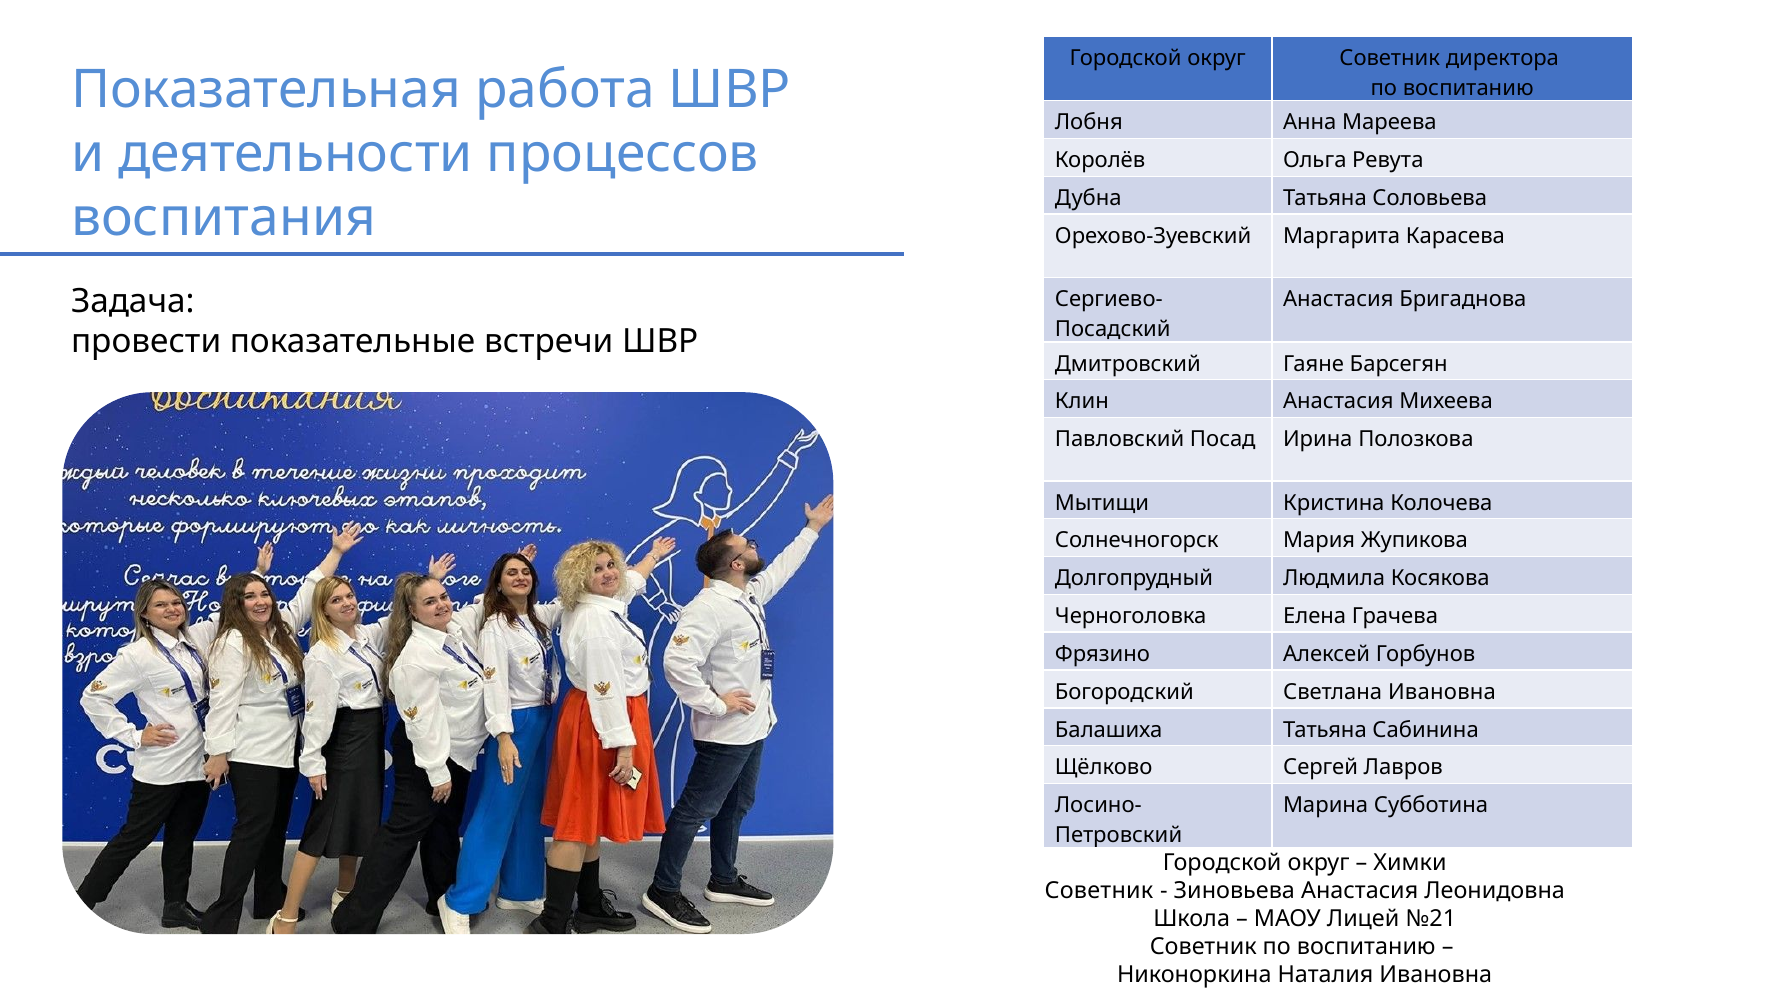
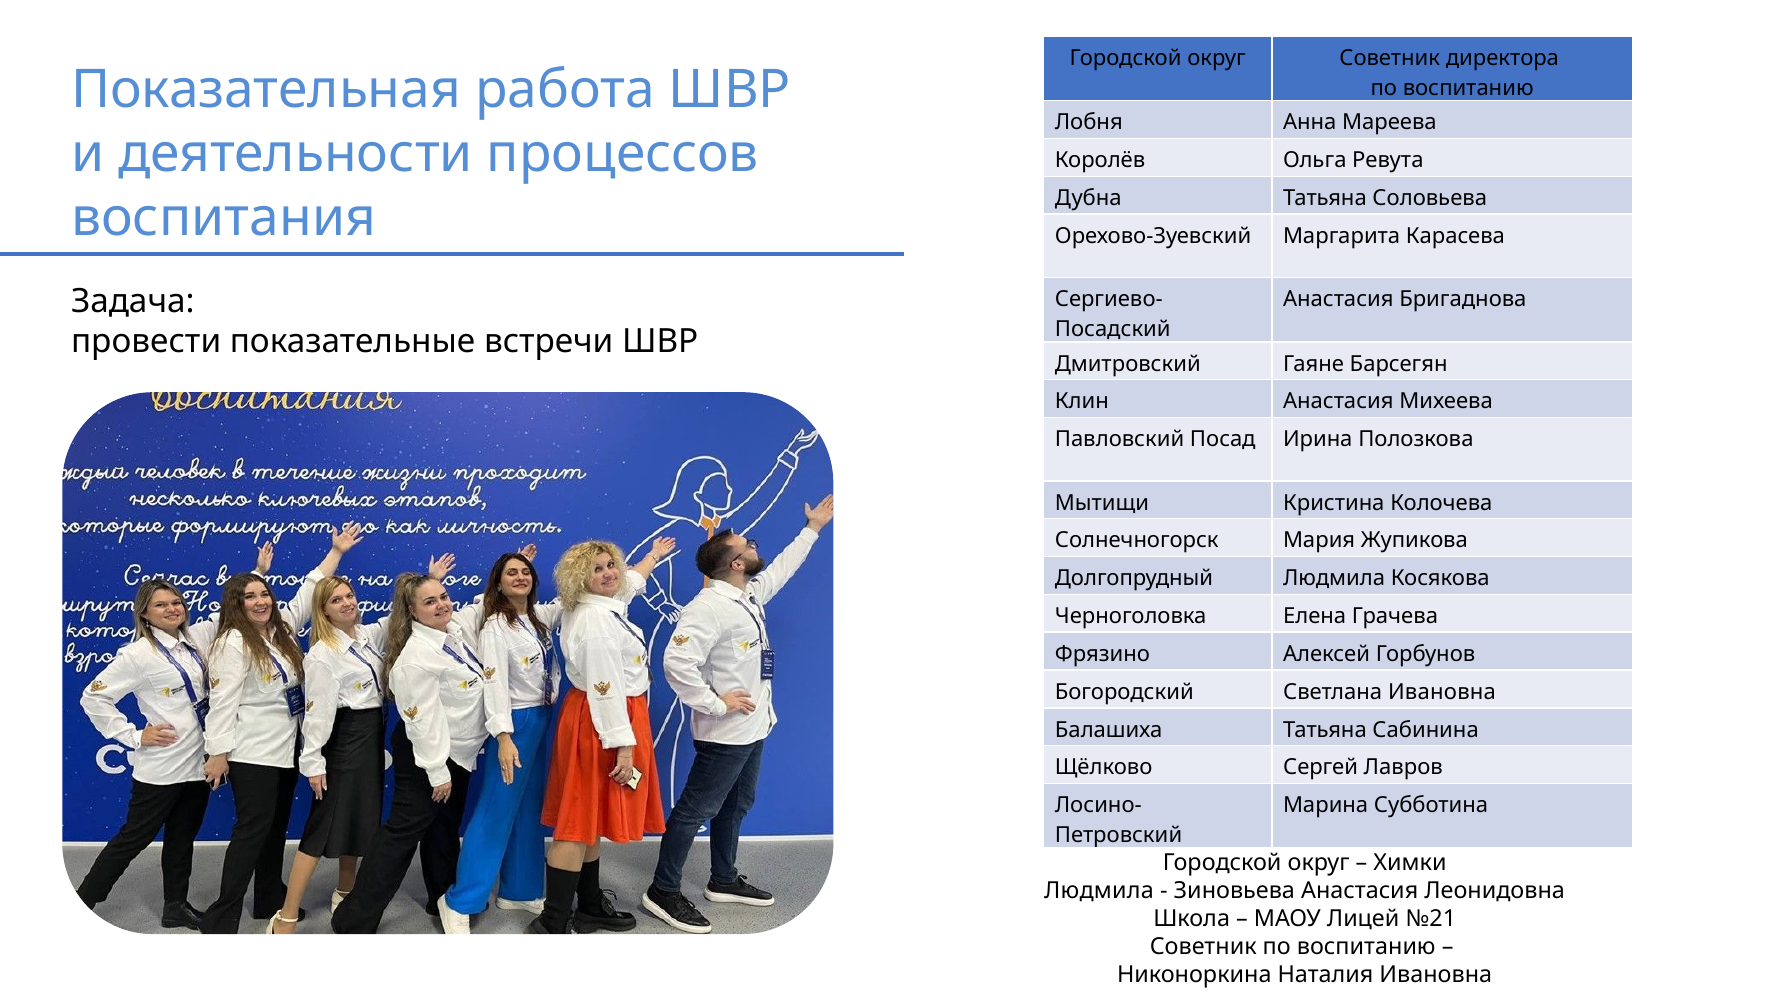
Советник at (1099, 890): Советник -> Людмила
